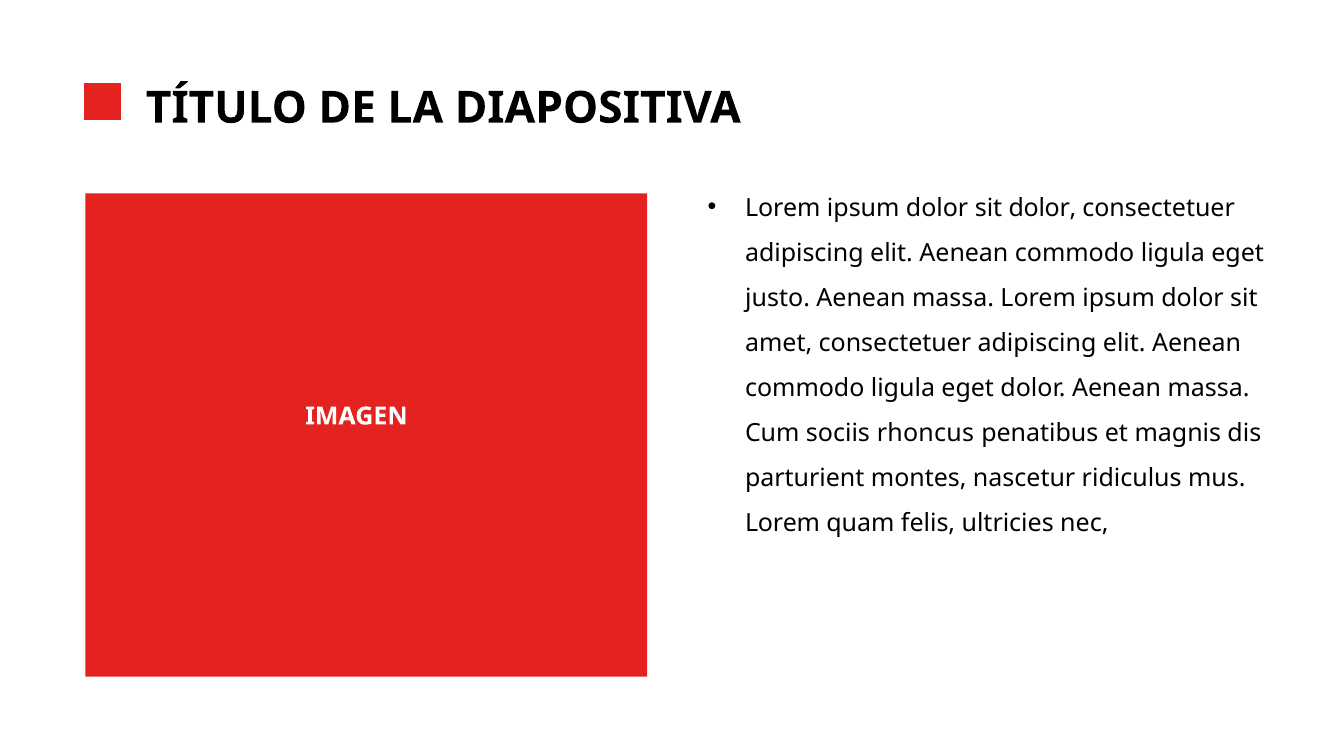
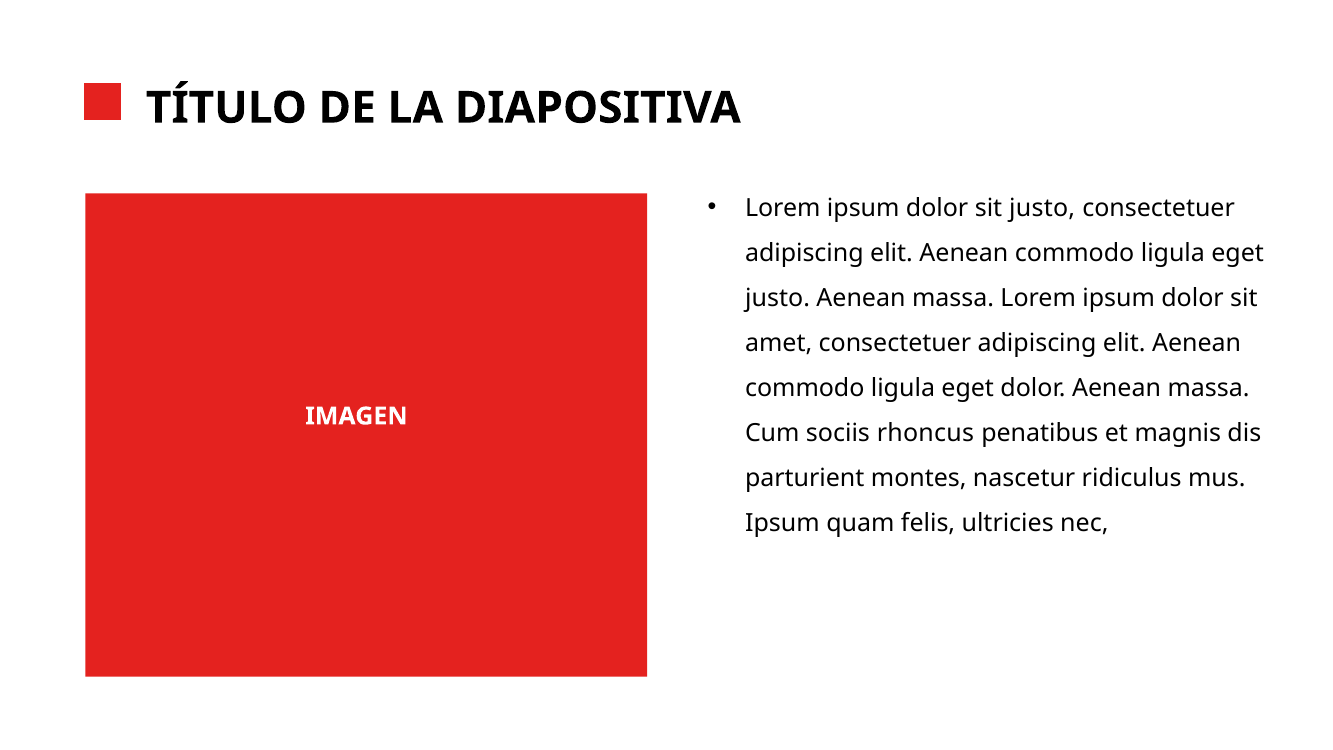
sit dolor: dolor -> justo
Lorem at (783, 523): Lorem -> Ipsum
